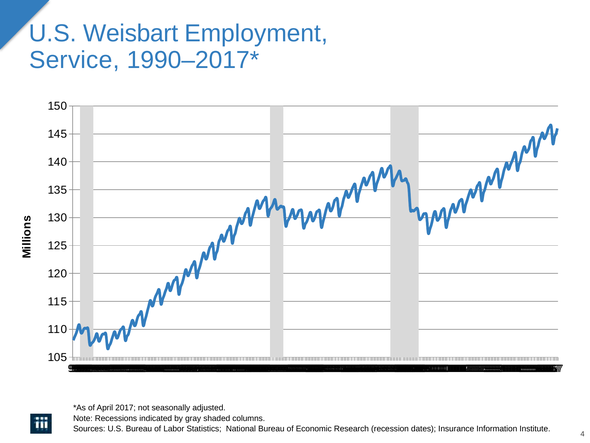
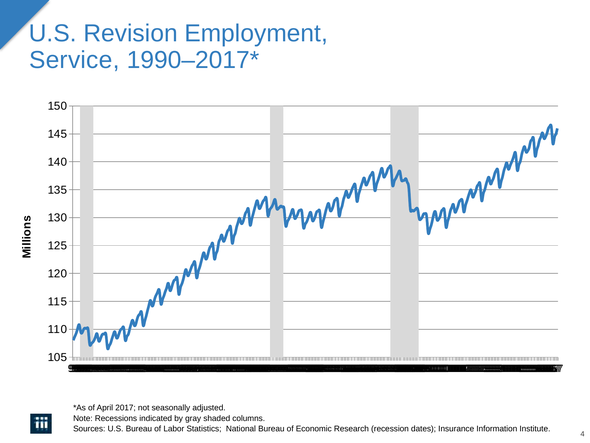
Weisbart: Weisbart -> Revision
